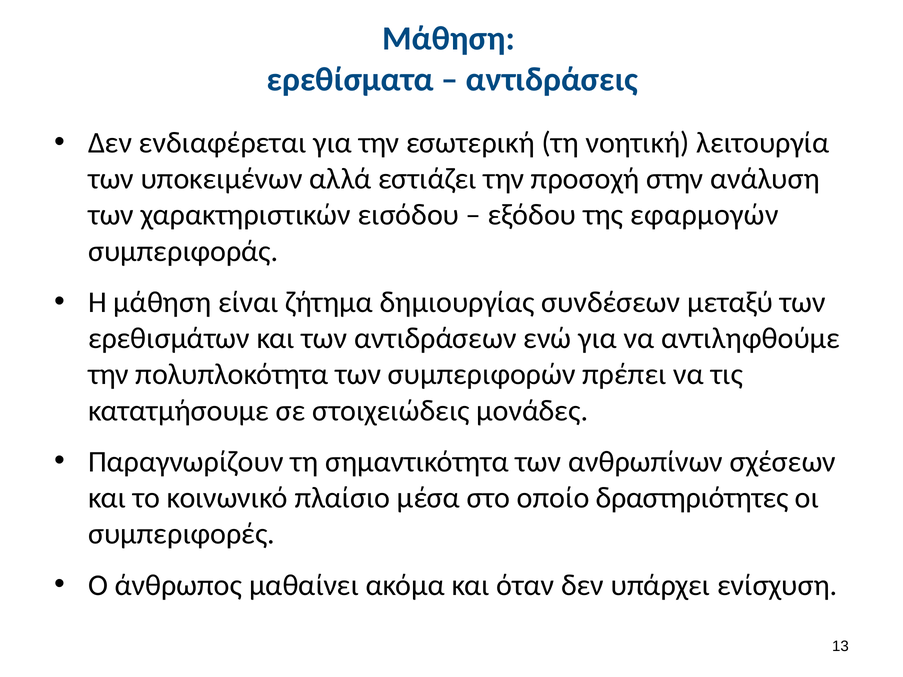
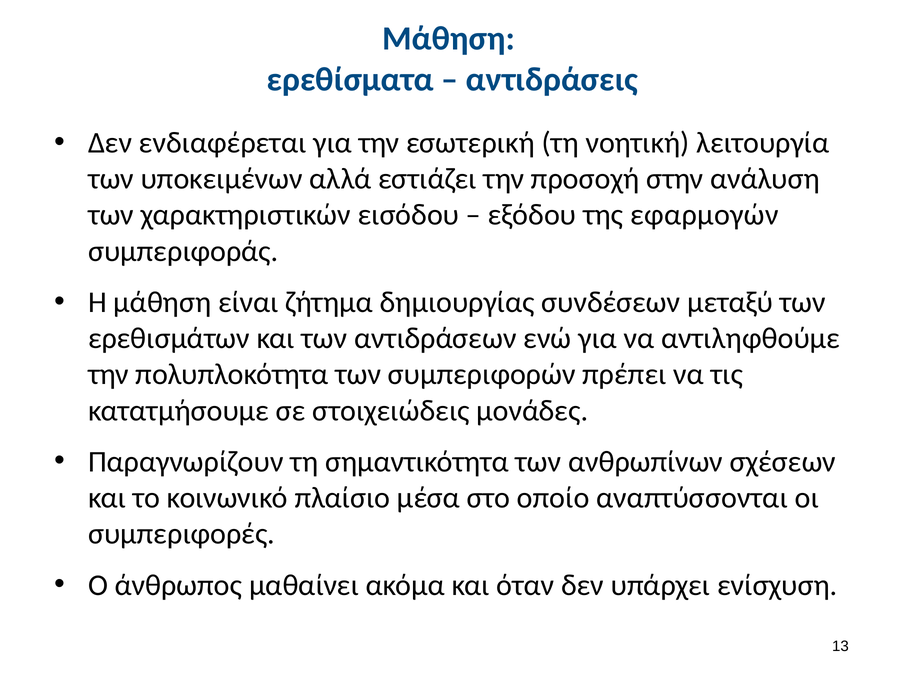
δραστηριότητες: δραστηριότητες -> αναπτύσσονται
